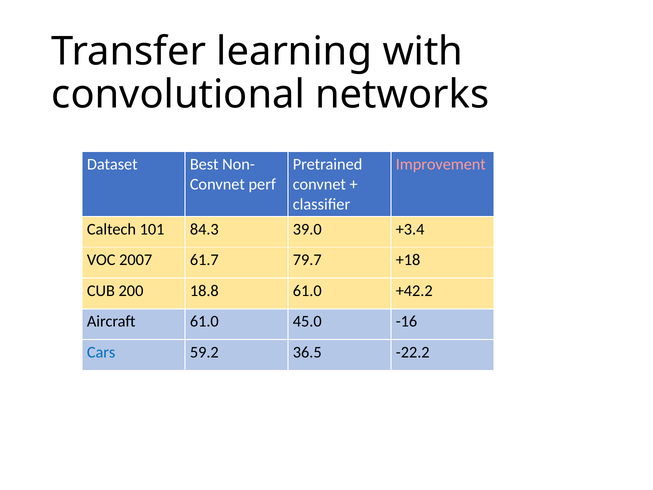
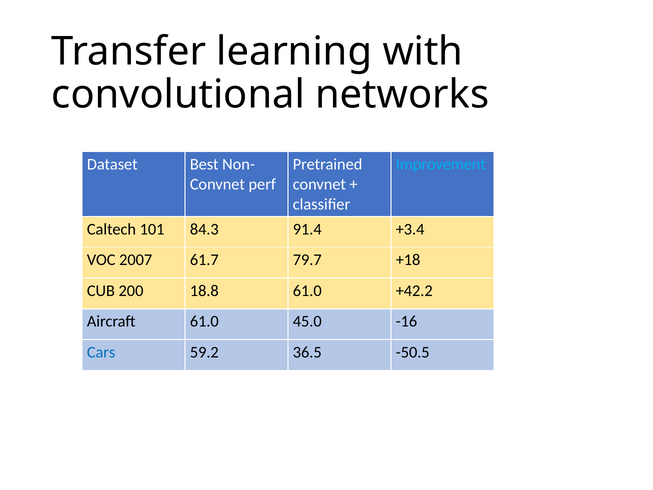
Improvement colour: pink -> light blue
39.0: 39.0 -> 91.4
-22.2: -22.2 -> -50.5
